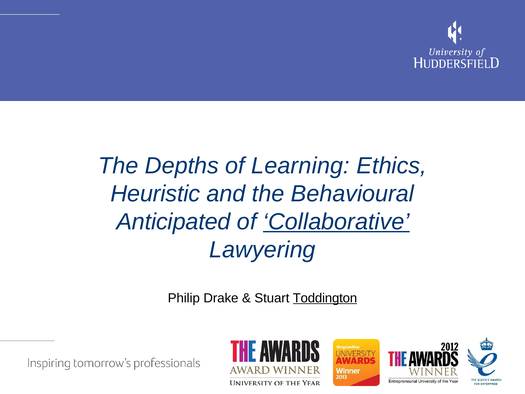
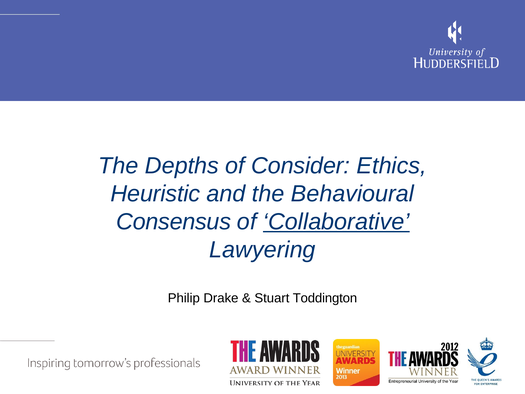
Learning: Learning -> Consider
Anticipated: Anticipated -> Consensus
Toddington underline: present -> none
